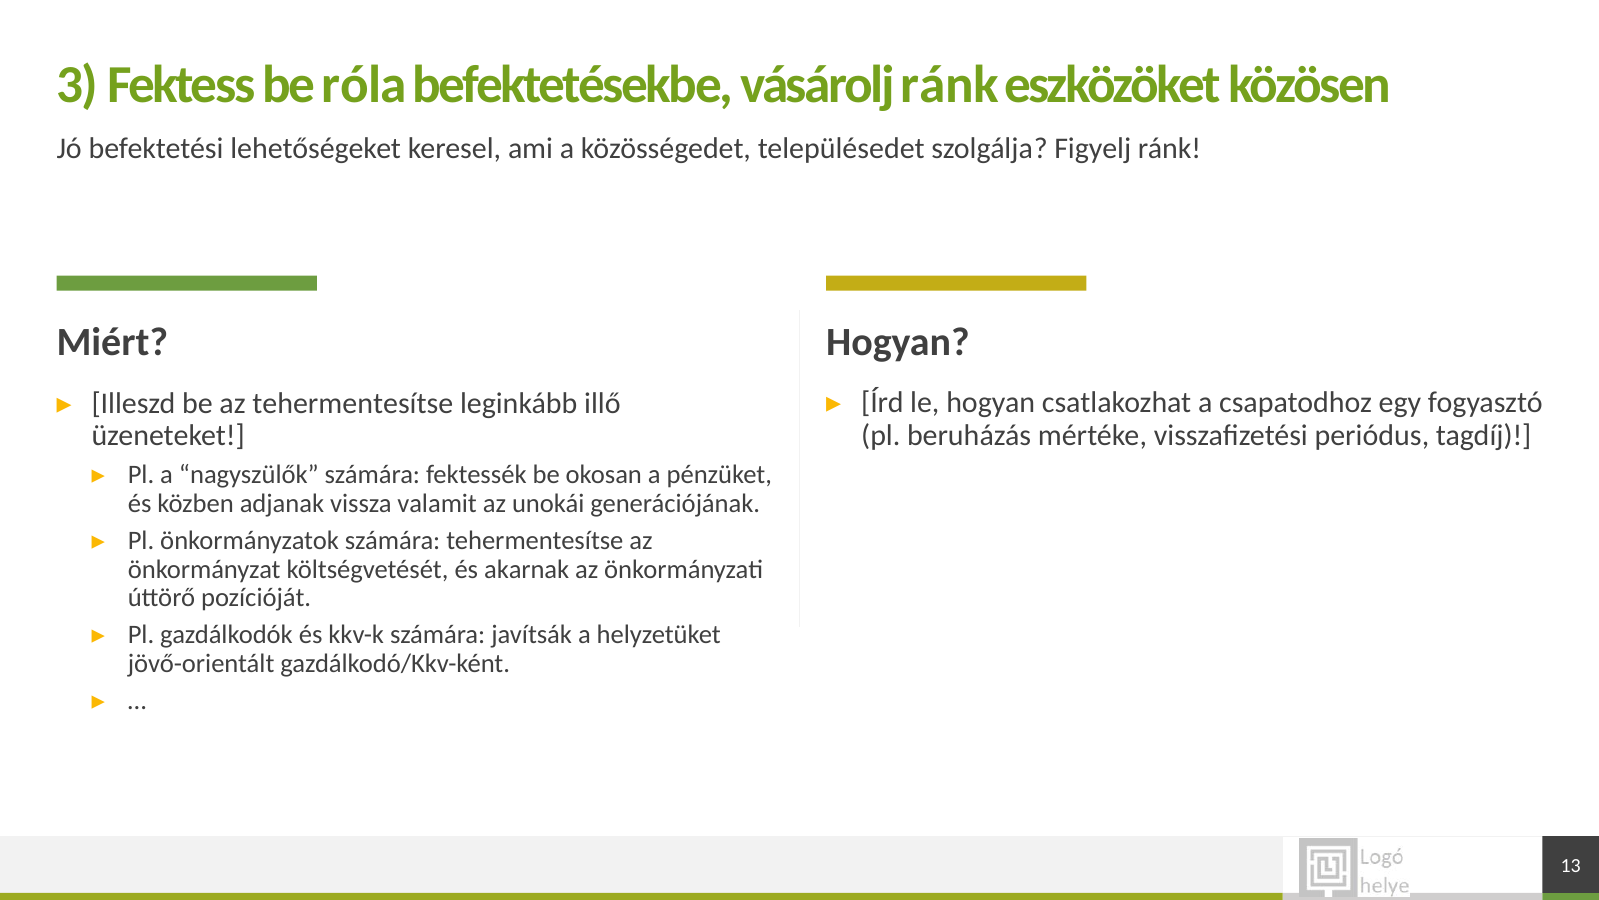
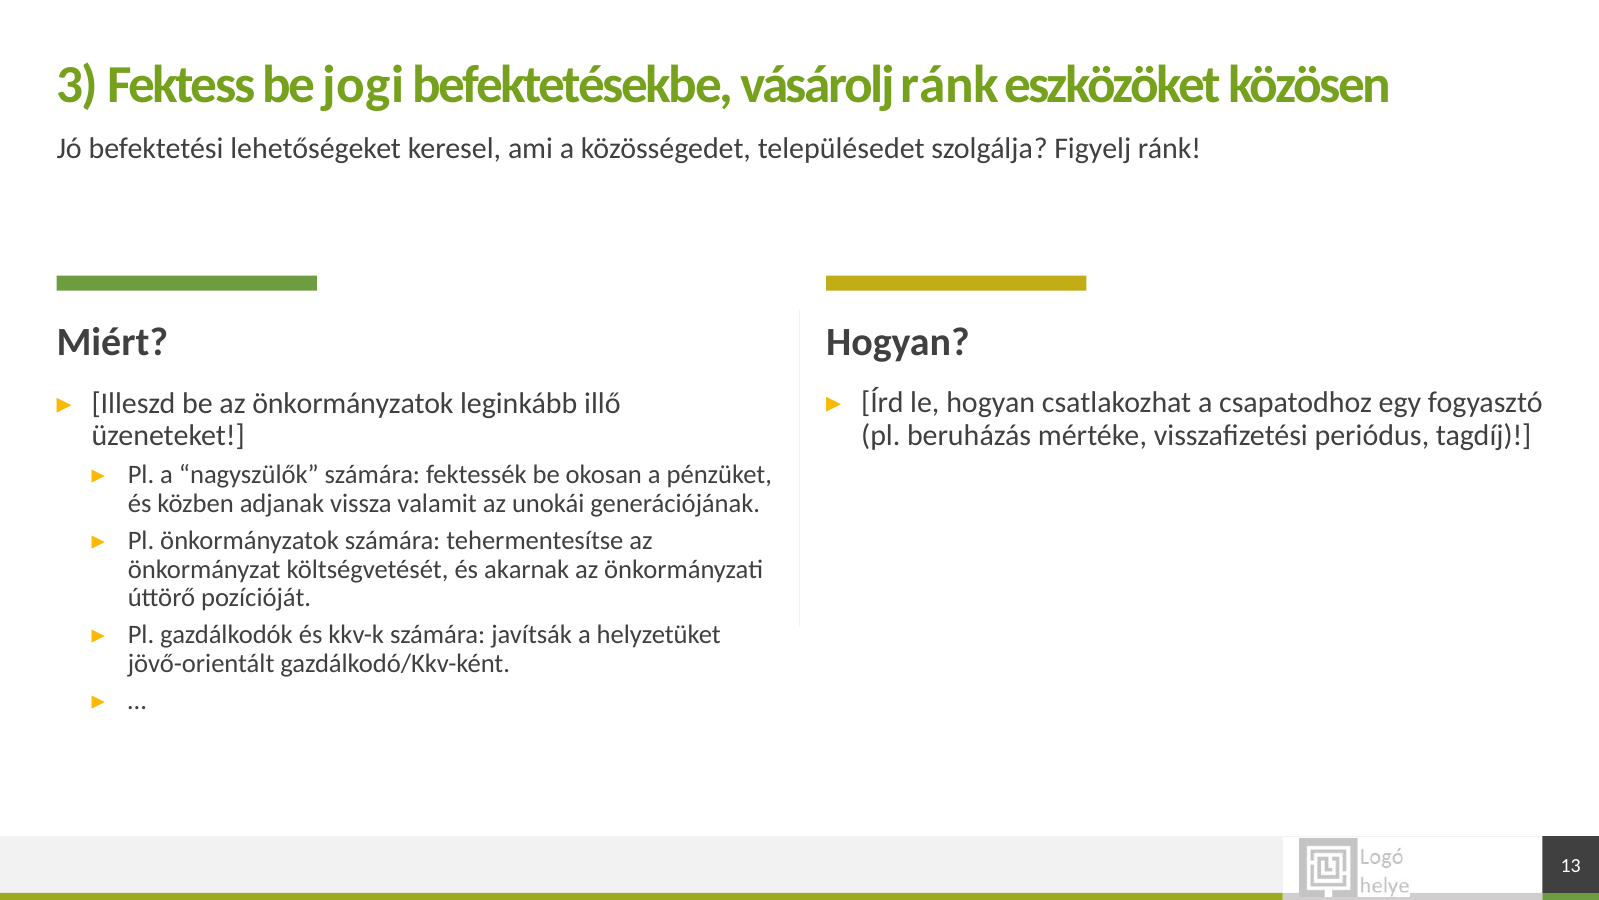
róla: róla -> jogi
az tehermentesítse: tehermentesítse -> önkormányzatok
